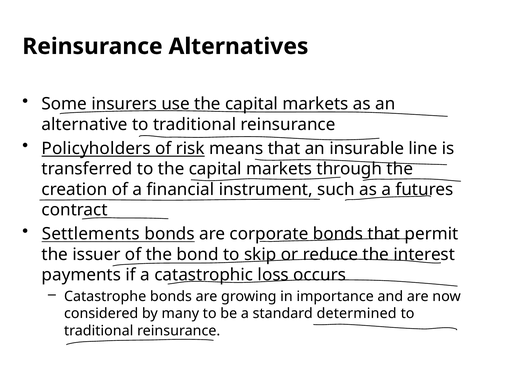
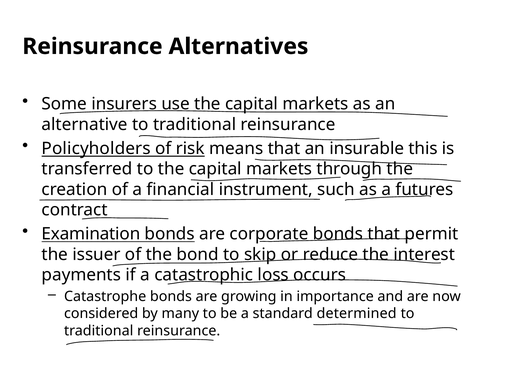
line: line -> this
Settlements: Settlements -> Examination
